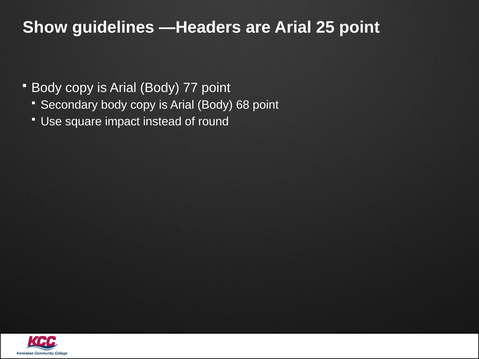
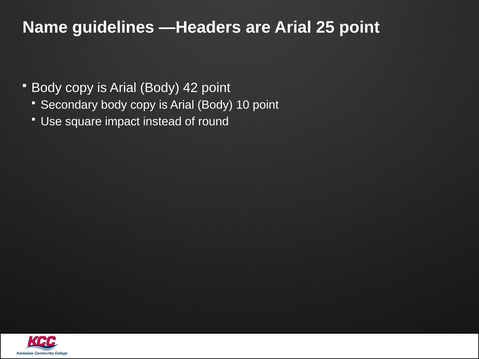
Show: Show -> Name
77: 77 -> 42
68: 68 -> 10
